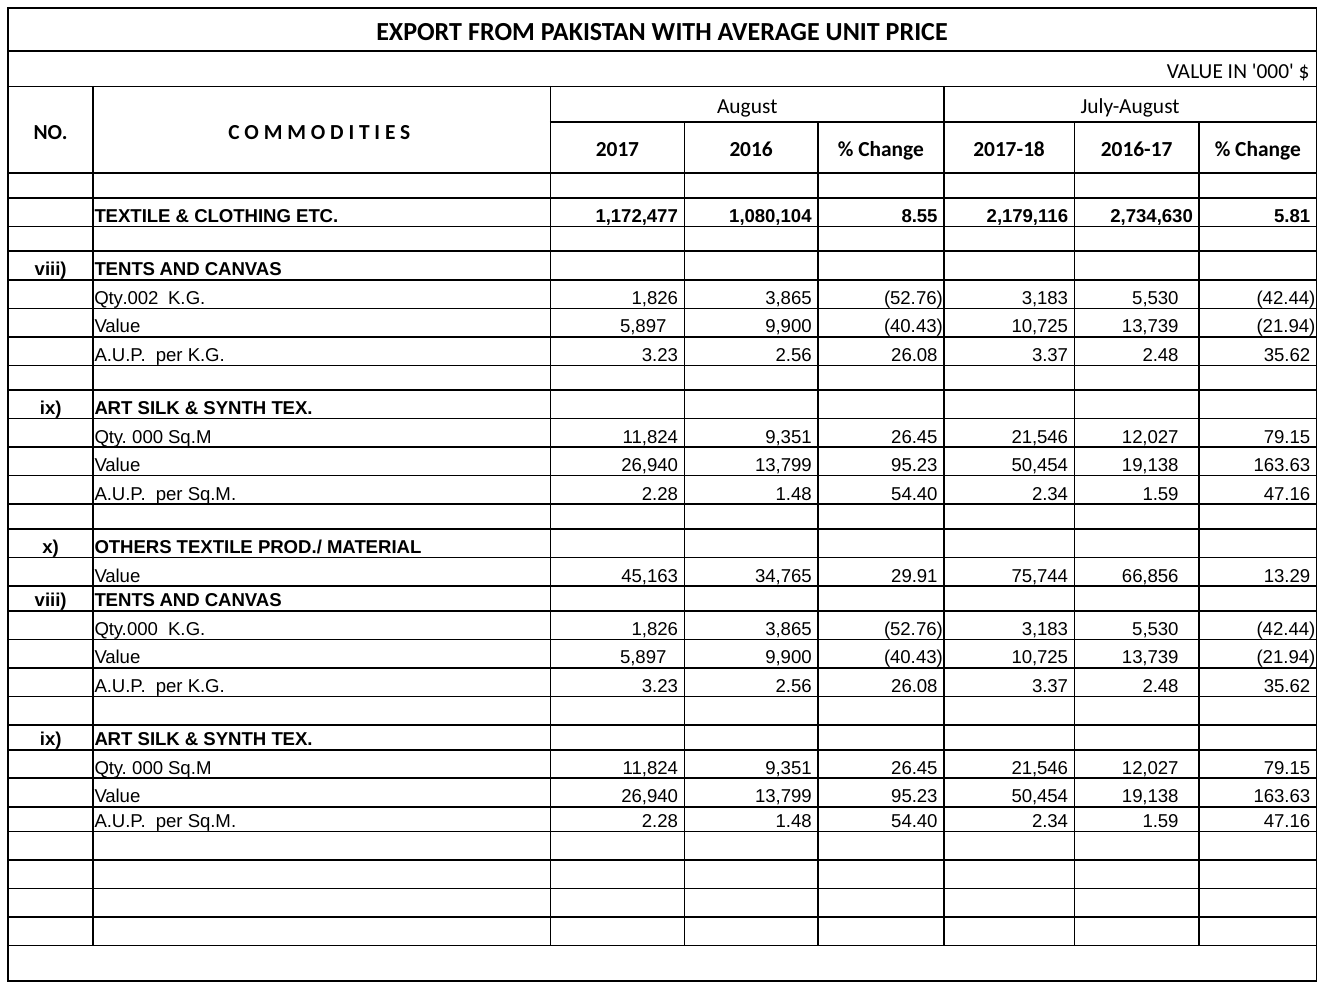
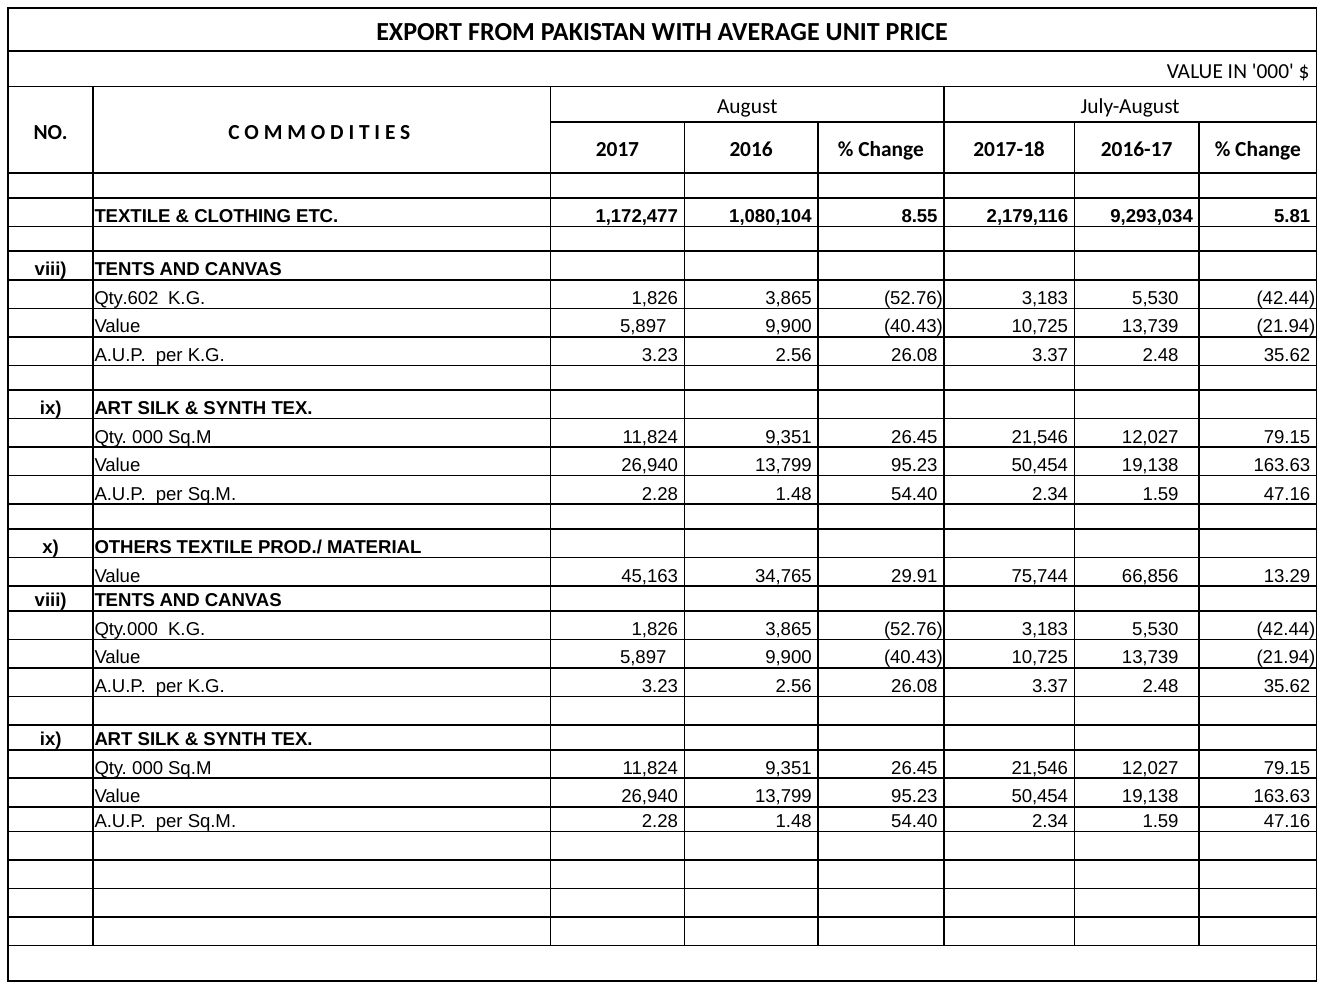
2,734,630: 2,734,630 -> 9,293,034
Qty.002: Qty.002 -> Qty.602
